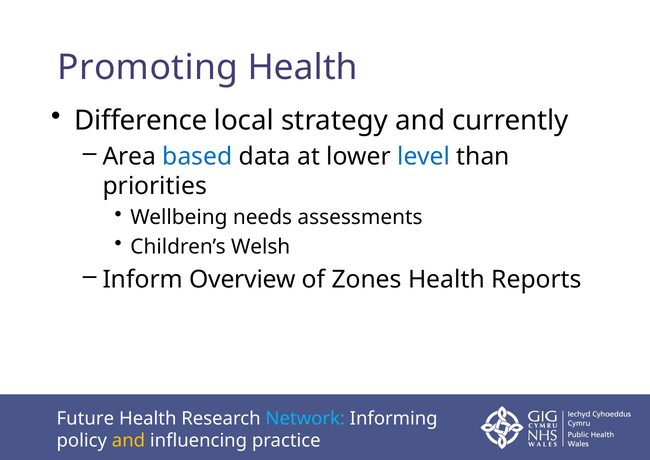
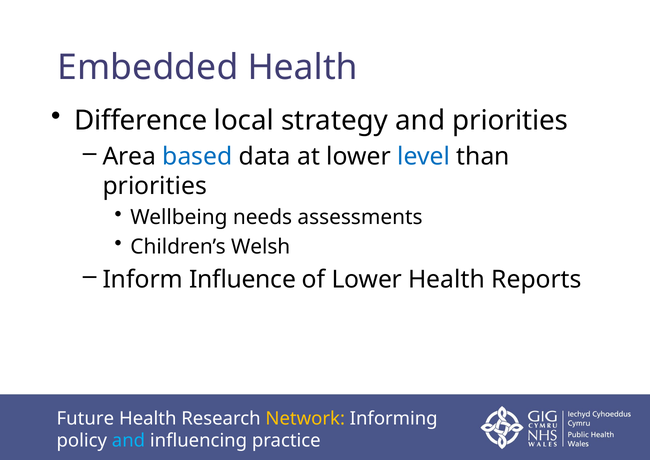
Promoting: Promoting -> Embedded
and currently: currently -> priorities
Overview: Overview -> Influence
of Zones: Zones -> Lower
Network colour: light blue -> yellow
and at (128, 441) colour: yellow -> light blue
